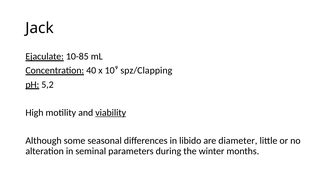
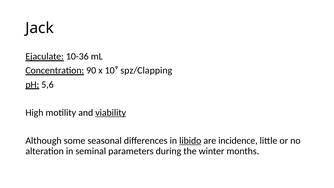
10-85: 10-85 -> 10-36
40: 40 -> 90
5,2: 5,2 -> 5,6
libido underline: none -> present
diameter: diameter -> incidence
